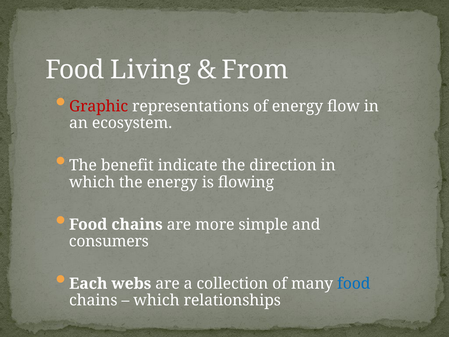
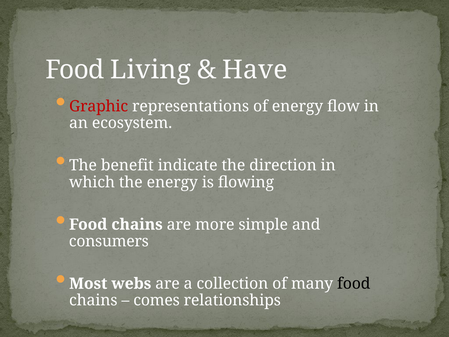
From: From -> Have
Each: Each -> Most
food at (354, 283) colour: blue -> black
which at (156, 300): which -> comes
